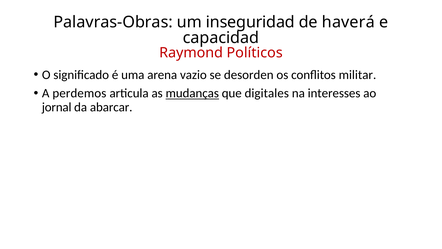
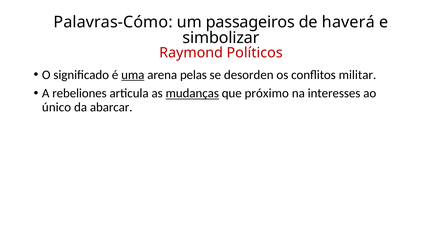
Palavras-Obras: Palavras-Obras -> Palavras-Cómo
inseguridad: inseguridad -> passageiros
capacidad: capacidad -> simbolizar
uma underline: none -> present
vazio: vazio -> pelas
perdemos: perdemos -> rebeliones
digitales: digitales -> próximo
jornal: jornal -> único
